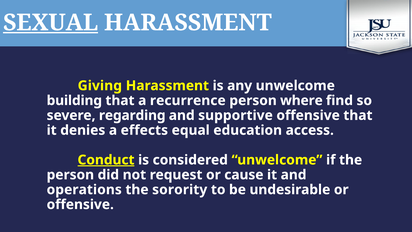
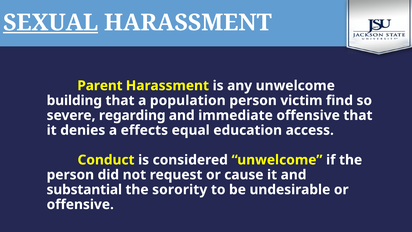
Giving: Giving -> Parent
recurrence: recurrence -> population
where: where -> victim
supportive: supportive -> immediate
Conduct underline: present -> none
operations: operations -> substantial
